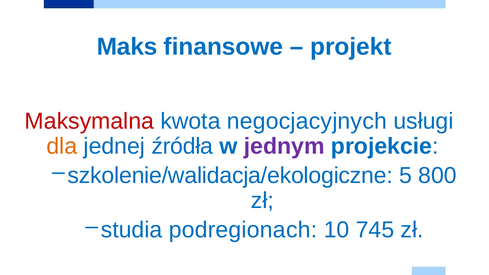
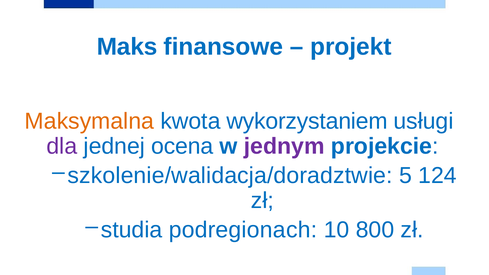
Maksymalna colour: red -> orange
negocjacyjnych: negocjacyjnych -> wykorzystaniem
dla colour: orange -> purple
źródła: źródła -> ocena
szkolenie/walidacja/ekologiczne: szkolenie/walidacja/ekologiczne -> szkolenie/walidacja/doradztwie
800: 800 -> 124
745: 745 -> 800
